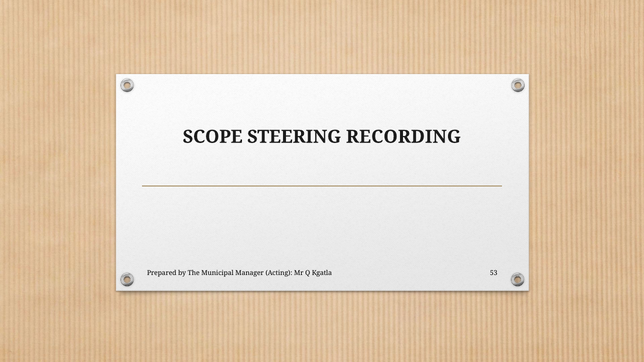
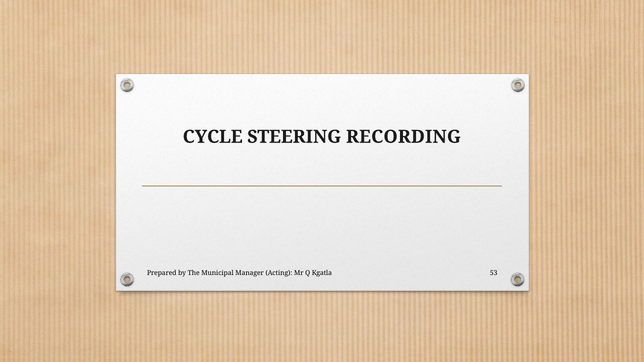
SCOPE: SCOPE -> CYCLE
